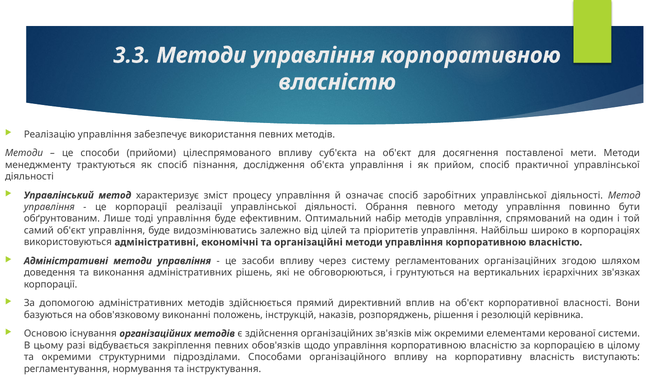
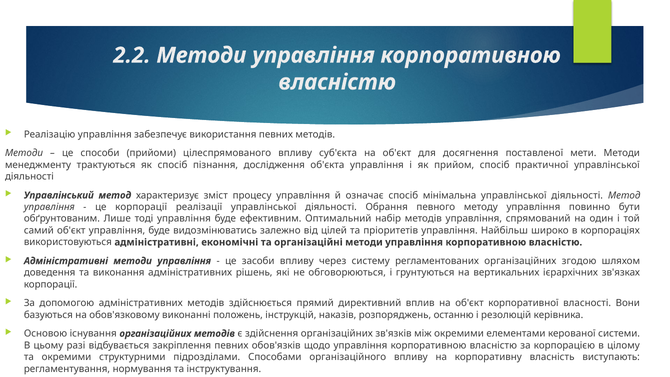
3.3: 3.3 -> 2.2
заробітних: заробітних -> мінімальна
рішення: рішення -> останню
